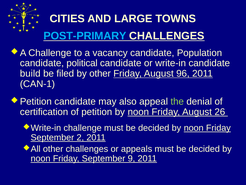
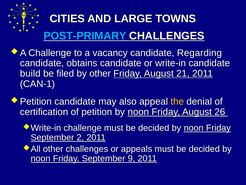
Population: Population -> Regarding
political: political -> obtains
96: 96 -> 21
the colour: light green -> yellow
